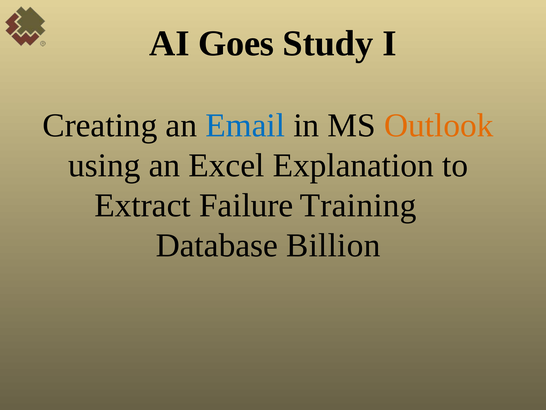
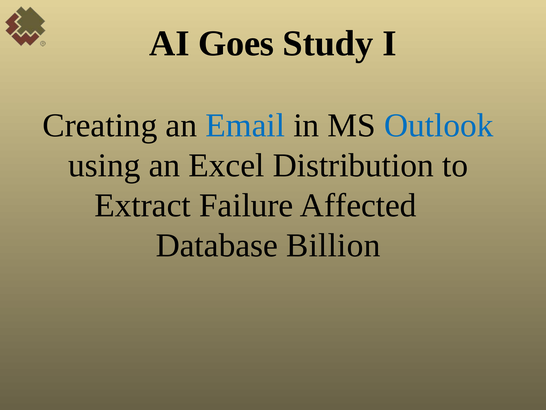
Outlook colour: orange -> blue
Explanation: Explanation -> Distribution
Training: Training -> Affected
